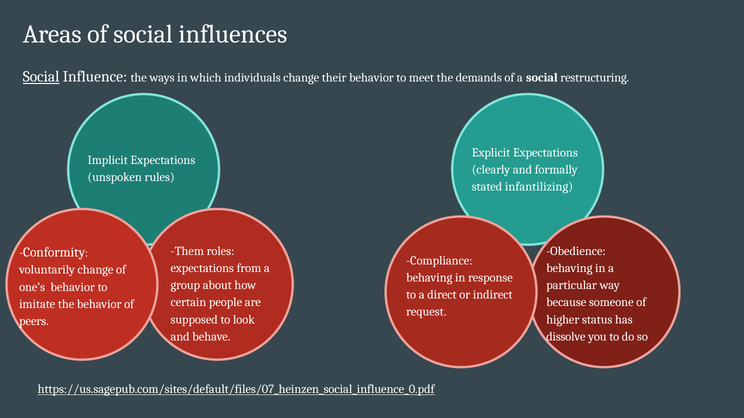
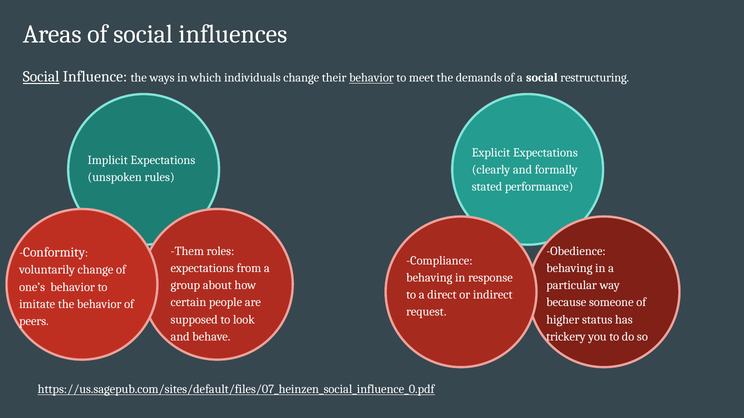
behavior at (371, 78) underline: none -> present
infantilizing: infantilizing -> performance
dissolve: dissolve -> trickery
